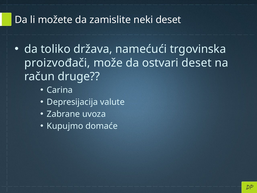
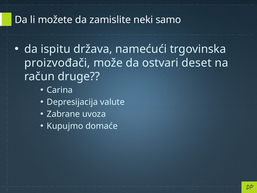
neki deset: deset -> samo
toliko: toliko -> ispitu
